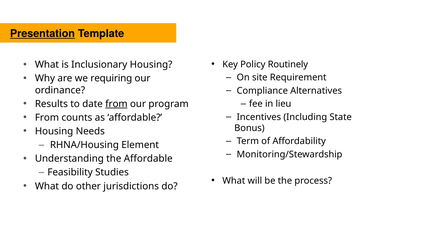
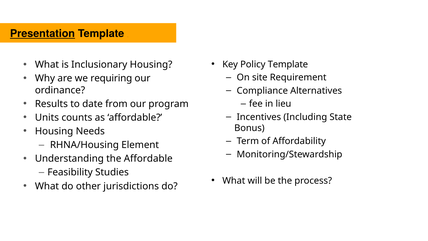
Policy Routinely: Routinely -> Template
from at (116, 104) underline: present -> none
From at (47, 117): From -> Units
